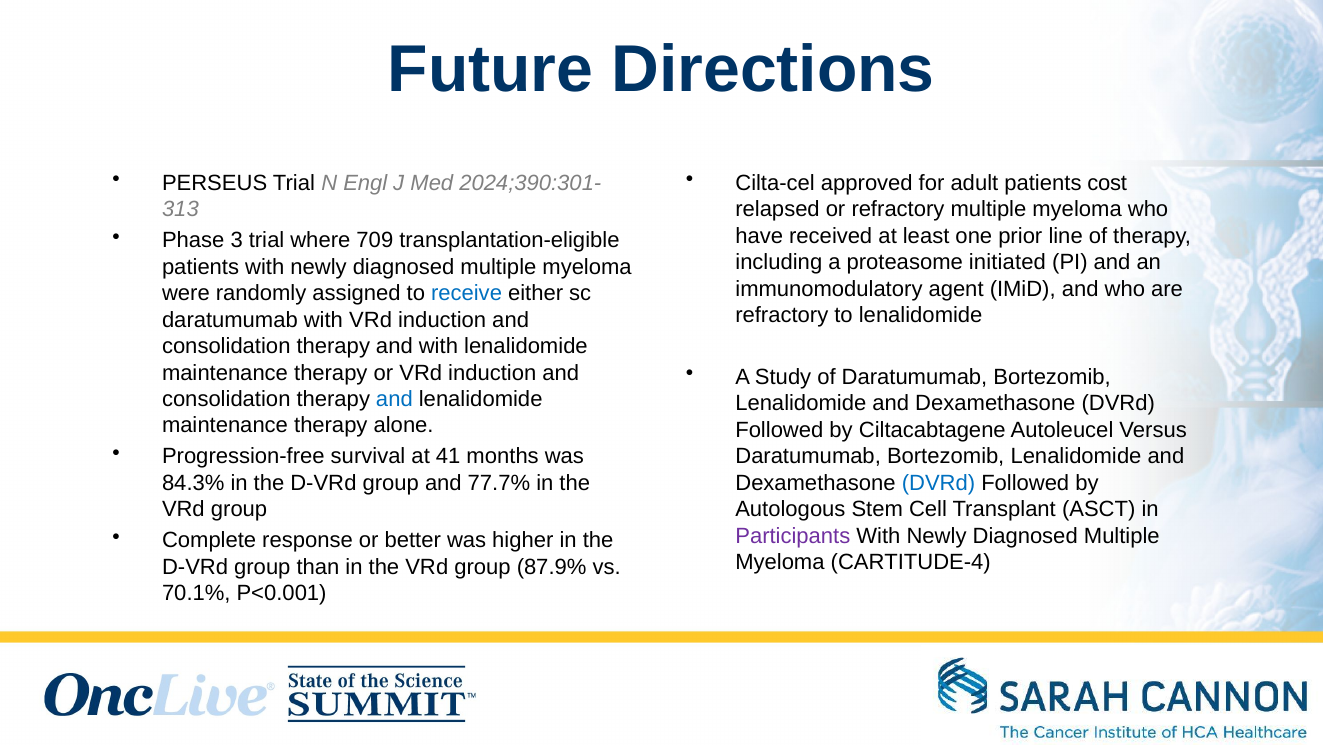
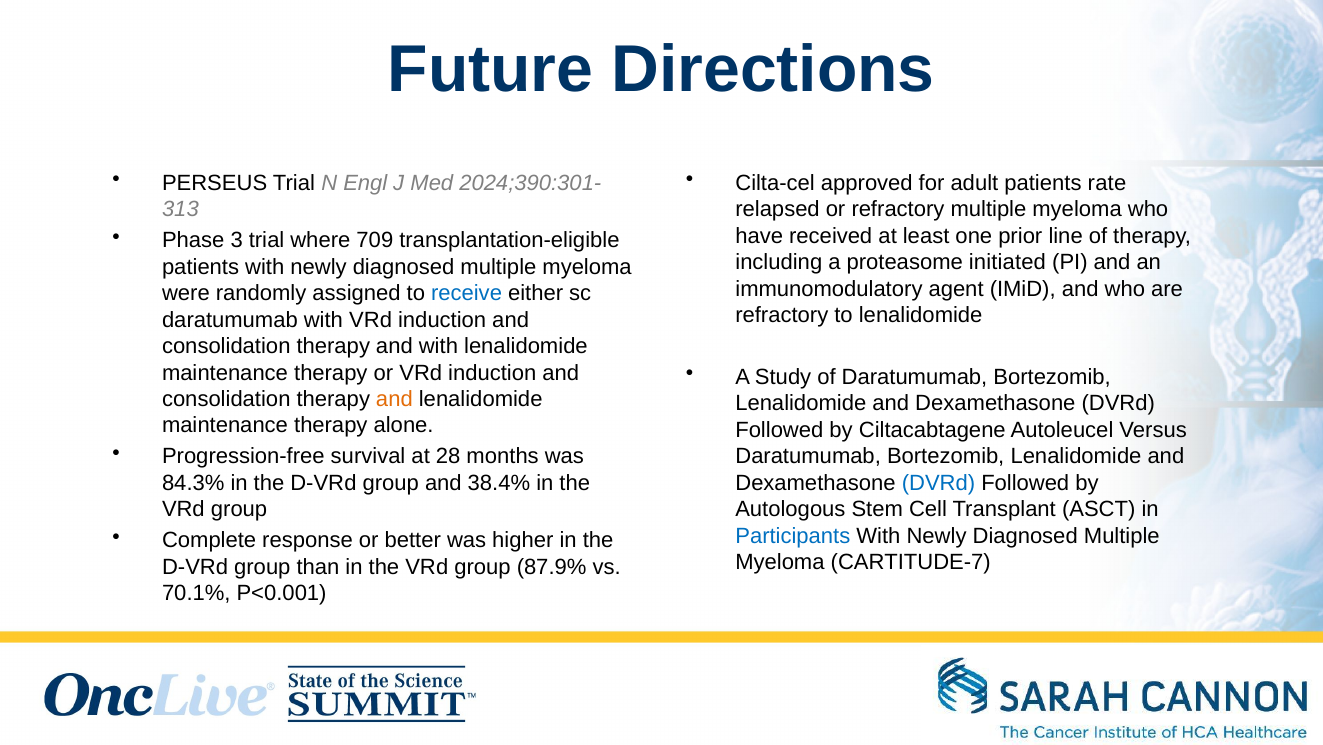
cost: cost -> rate
and at (394, 399) colour: blue -> orange
41: 41 -> 28
77.7%: 77.7% -> 38.4%
Participants colour: purple -> blue
CARTITUDE-4: CARTITUDE-4 -> CARTITUDE-7
